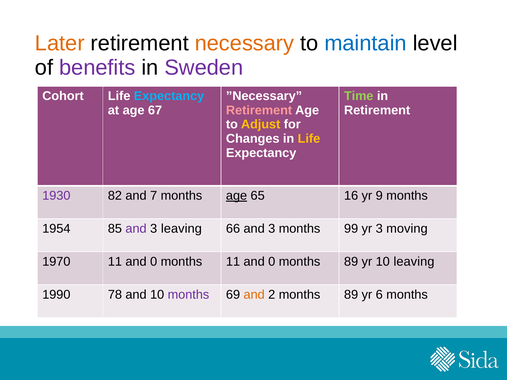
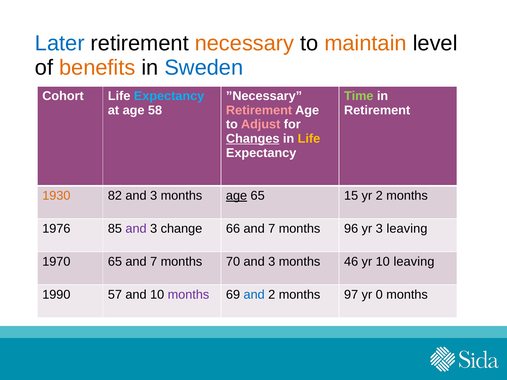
Later colour: orange -> blue
maintain colour: blue -> orange
benefits colour: purple -> orange
Sweden colour: purple -> blue
67: 67 -> 58
Adjust colour: yellow -> pink
Changes underline: none -> present
1930 colour: purple -> orange
82 and 7: 7 -> 3
16: 16 -> 15
yr 9: 9 -> 2
1954: 1954 -> 1976
3 leaving: leaving -> change
66 and 3: 3 -> 7
99: 99 -> 96
3 moving: moving -> leaving
1970 11: 11 -> 65
0 at (154, 262): 0 -> 7
months 11: 11 -> 70
0 at (272, 262): 0 -> 3
89 at (351, 262): 89 -> 46
78: 78 -> 57
and at (254, 295) colour: orange -> blue
2 months 89: 89 -> 97
6: 6 -> 0
